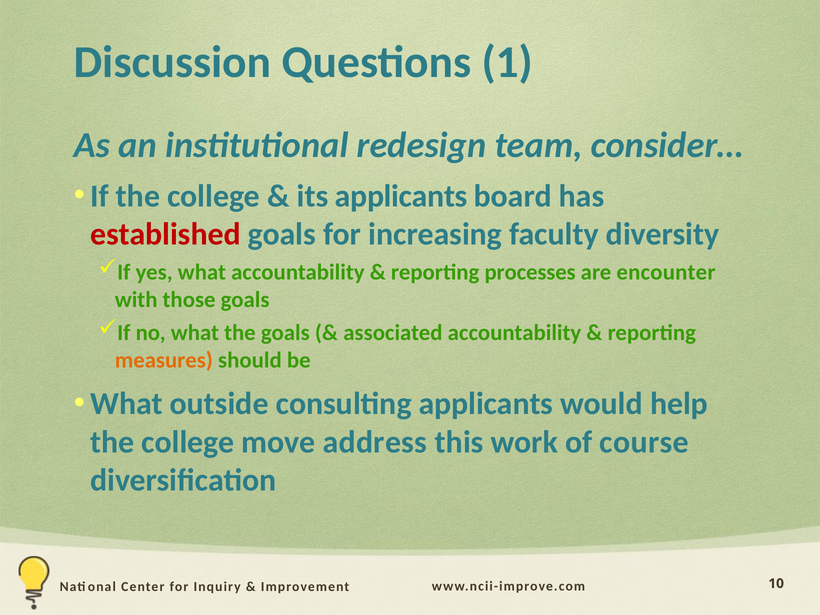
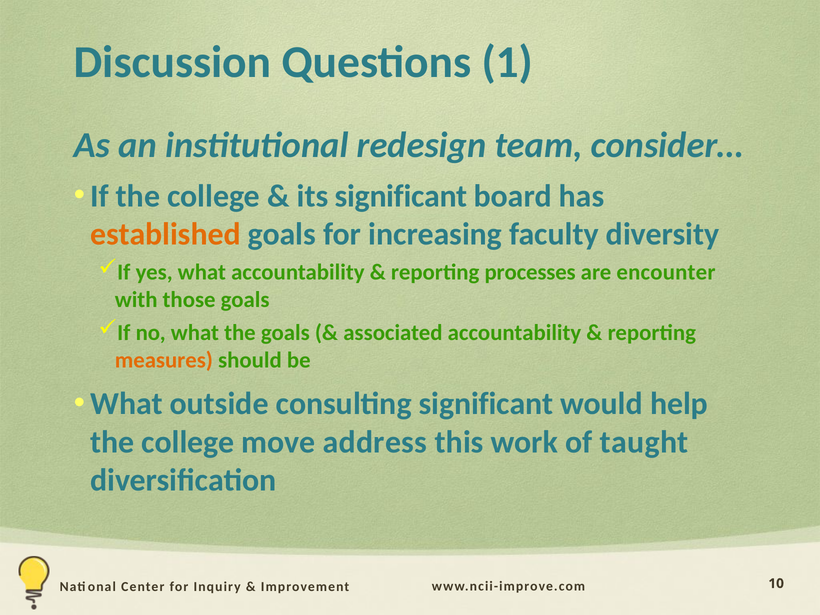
its applicants: applicants -> significant
established colour: red -> orange
consulting applicants: applicants -> significant
course: course -> taught
